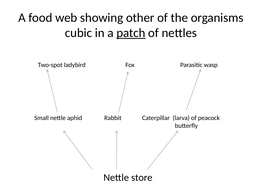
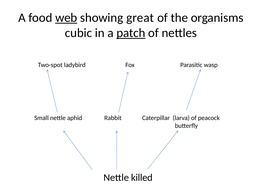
web underline: none -> present
other: other -> great
store: store -> killed
